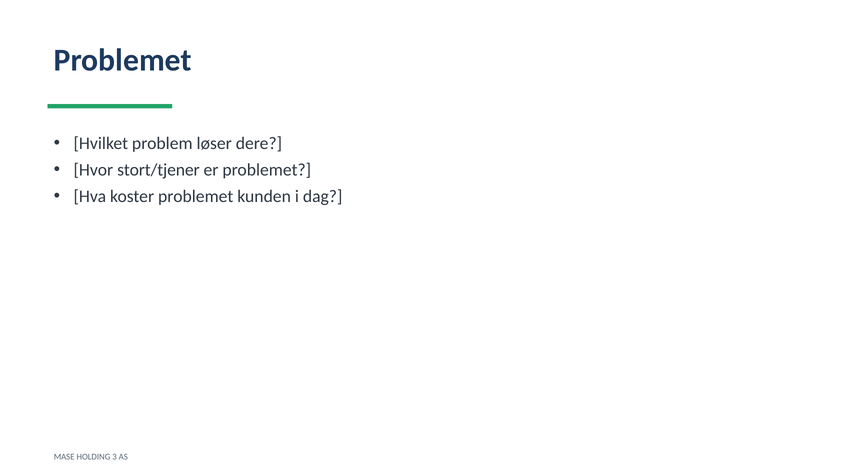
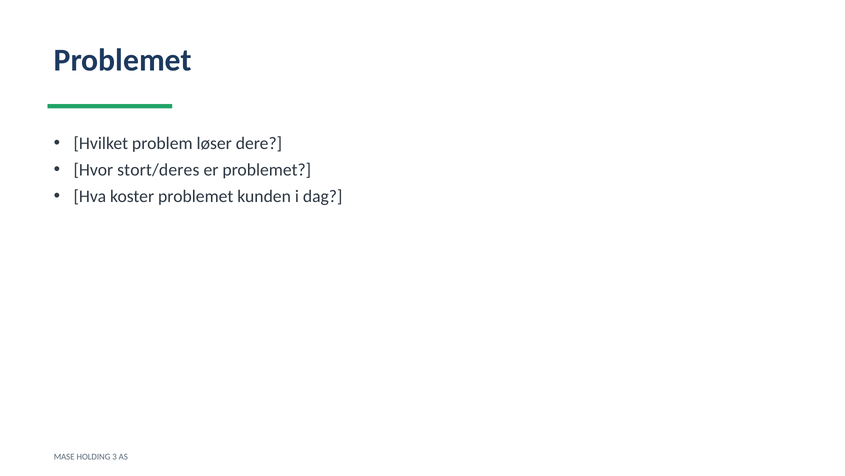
stort/tjener: stort/tjener -> stort/deres
